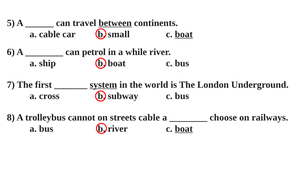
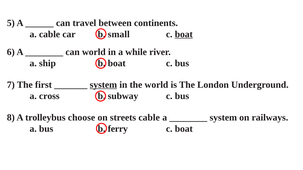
between underline: present -> none
can petrol: petrol -> world
cannot: cannot -> choose
choose at (223, 118): choose -> system
river at (118, 129): river -> ferry
boat at (184, 129) underline: present -> none
